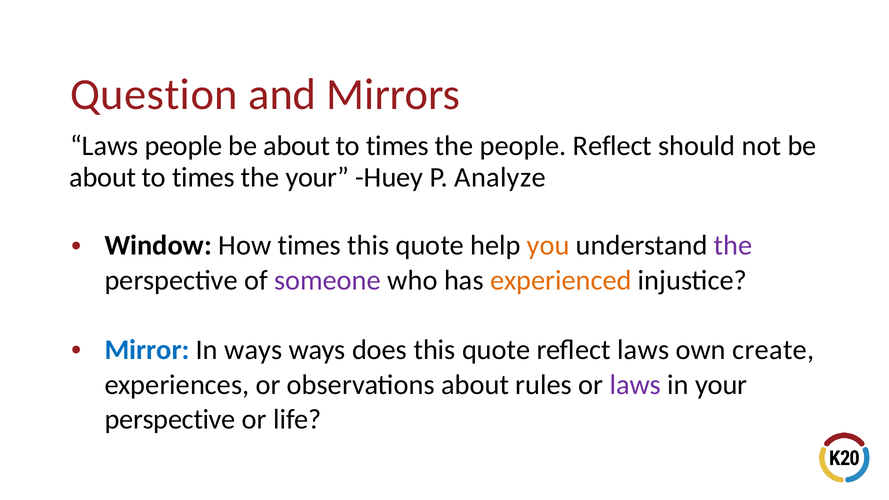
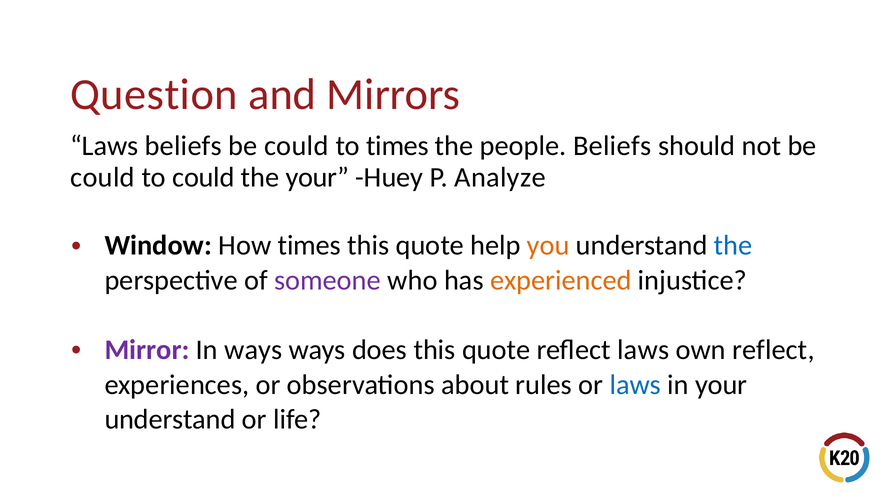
Laws people: people -> beliefs
about at (297, 146): about -> could
people Reflect: Reflect -> Beliefs
about at (103, 177): about -> could
times at (203, 177): times -> could
the at (733, 246) colour: purple -> blue
Mirror colour: blue -> purple
own create: create -> reflect
laws at (635, 385) colour: purple -> blue
perspective at (170, 420): perspective -> understand
